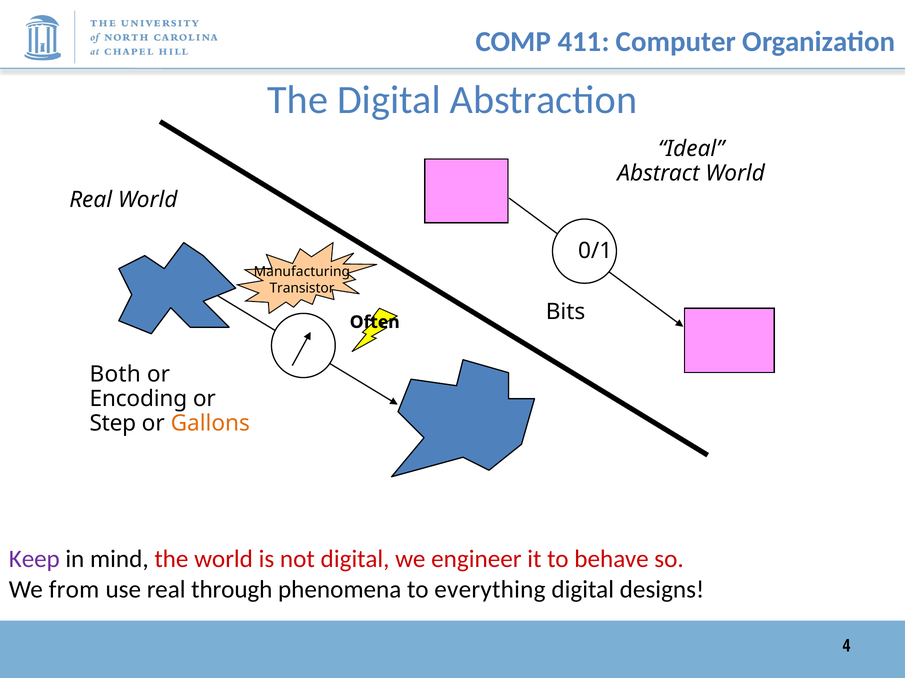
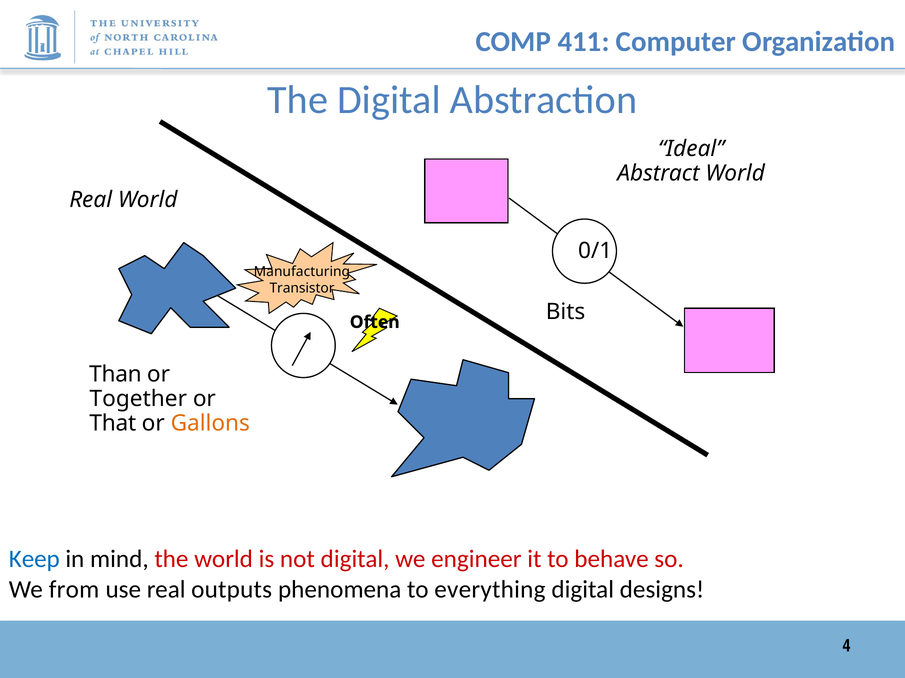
Both: Both -> Than
Encoding: Encoding -> Together
Step: Step -> That
Keep colour: purple -> blue
through: through -> outputs
